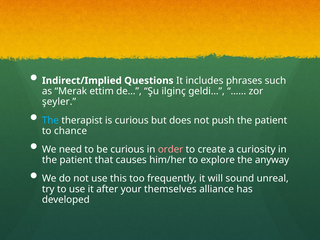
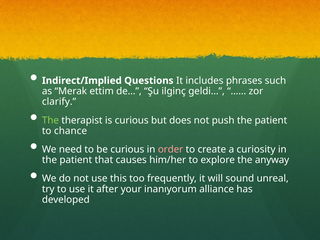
şeyler: şeyler -> clarify
The at (50, 120) colour: light blue -> light green
themselves: themselves -> inanıyorum
